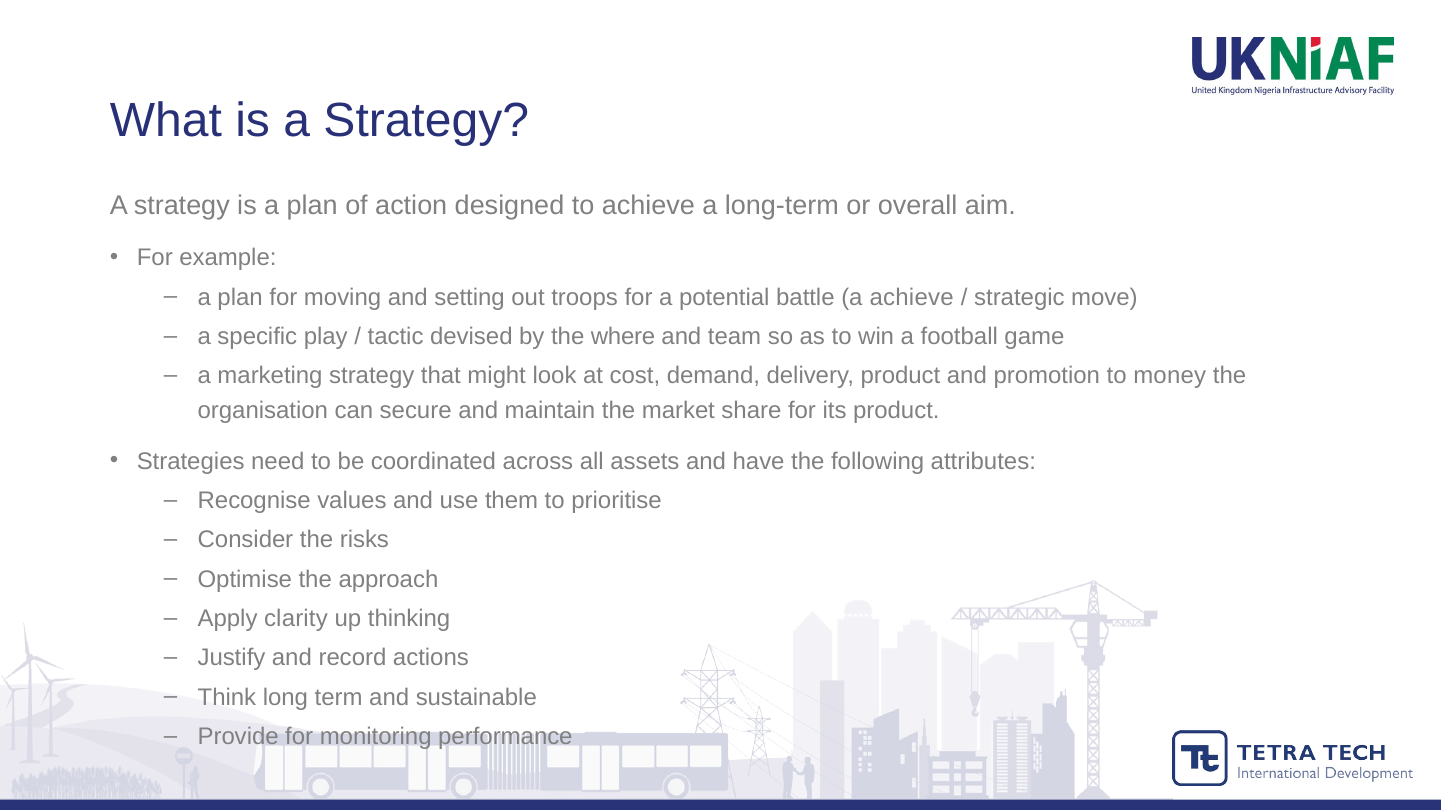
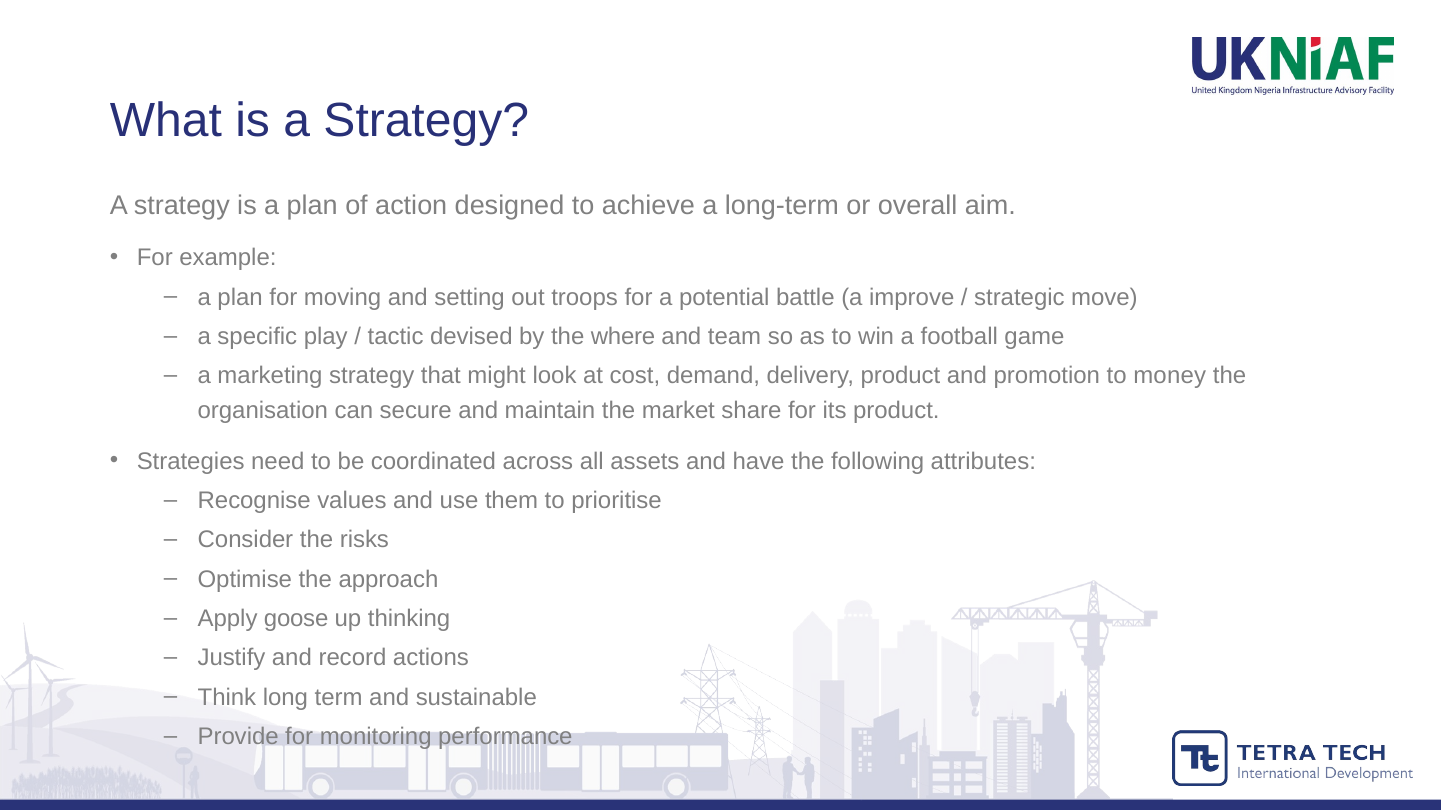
a achieve: achieve -> improve
clarity: clarity -> goose
